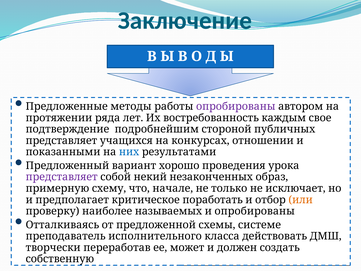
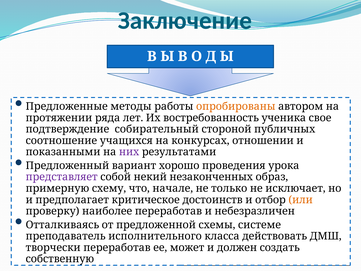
опробированы at (236, 106) colour: purple -> orange
каждым: каждым -> ученика
подробнейшим: подробнейшим -> собирательный
представляет at (61, 140): представляет -> соотношение
них colour: blue -> purple
поработать: поработать -> достоинств
наиболее называемых: называемых -> переработав
и опробированы: опробированы -> небезразличен
